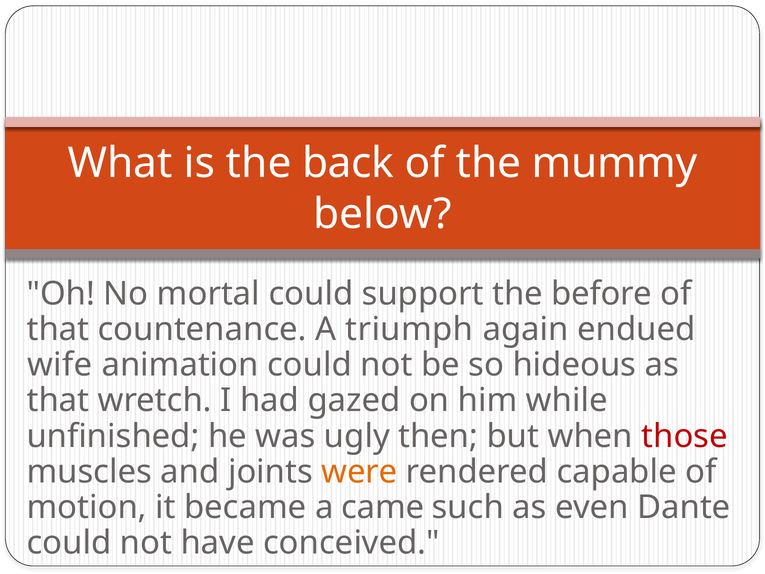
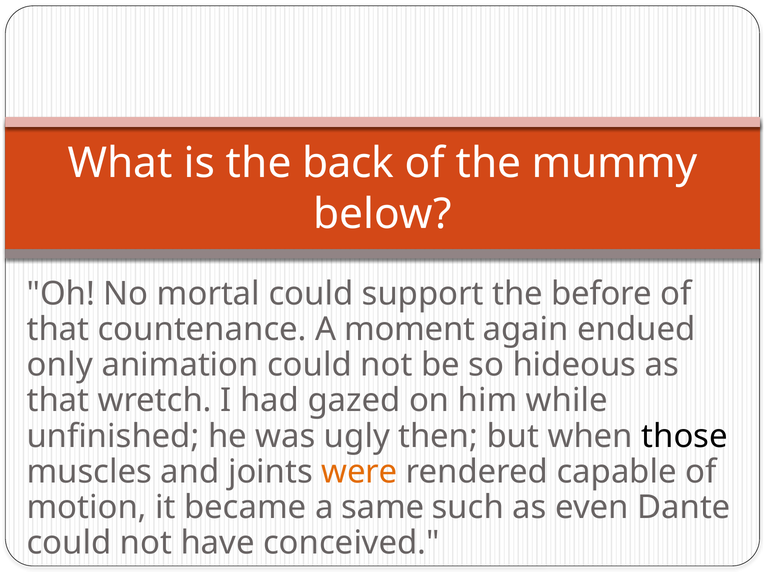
triumph: triumph -> moment
wife: wife -> only
those colour: red -> black
came: came -> same
